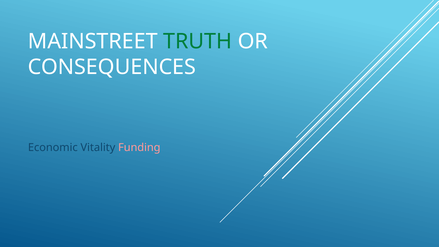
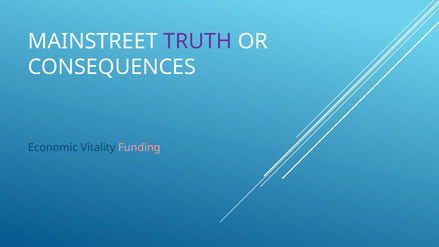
TRUTH colour: green -> purple
